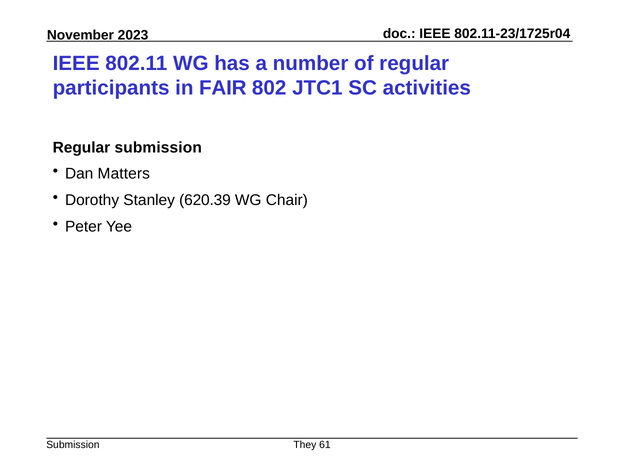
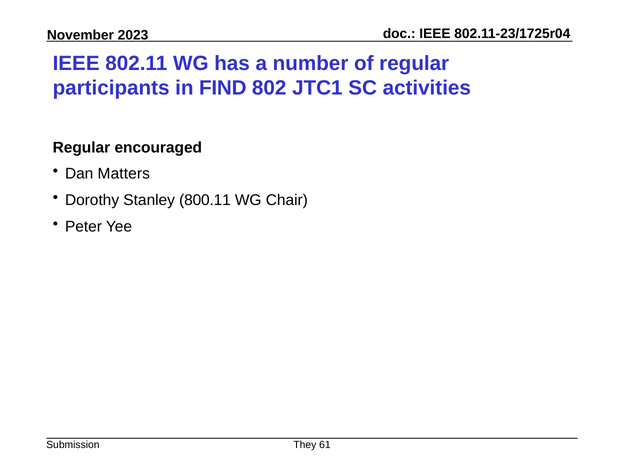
FAIR: FAIR -> FIND
Regular submission: submission -> encouraged
620.39: 620.39 -> 800.11
